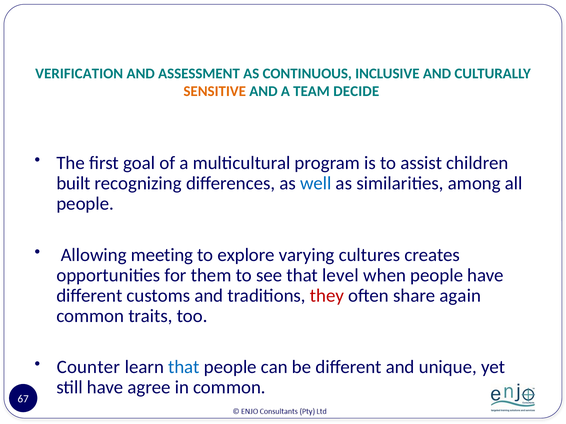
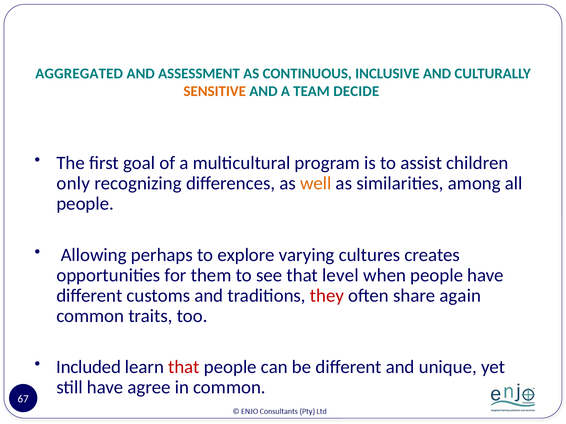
VERIFICATION: VERIFICATION -> AGGREGATED
built: built -> only
well colour: blue -> orange
meeting: meeting -> perhaps
Counter: Counter -> Included
that at (184, 367) colour: blue -> red
